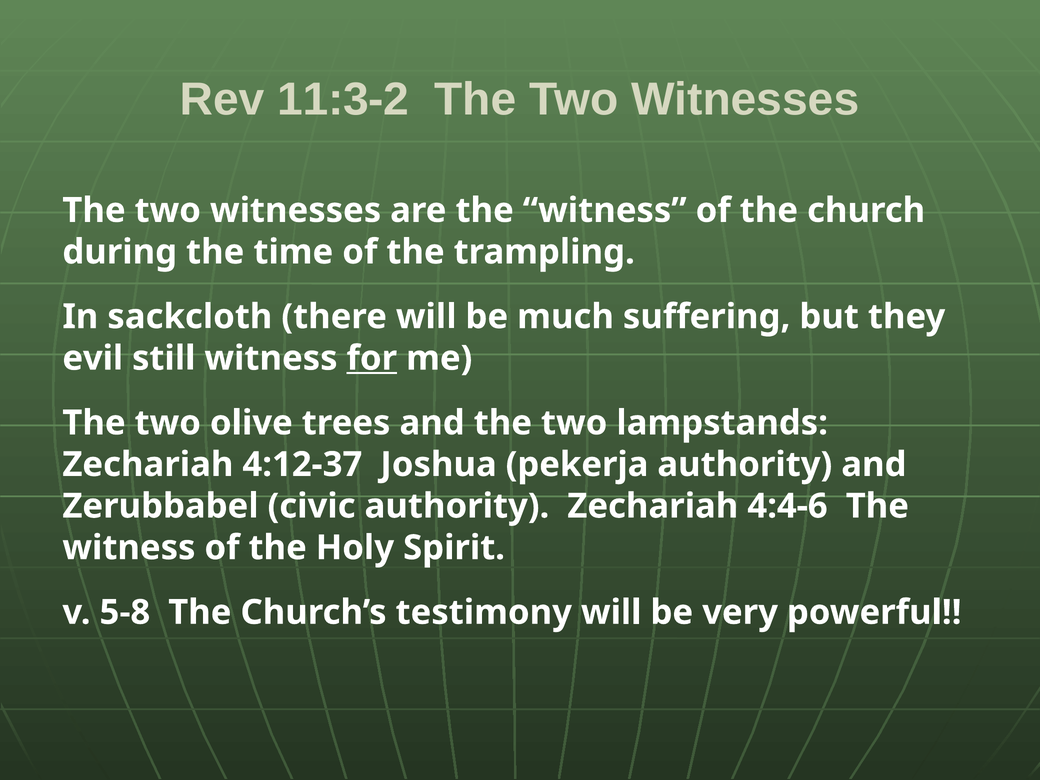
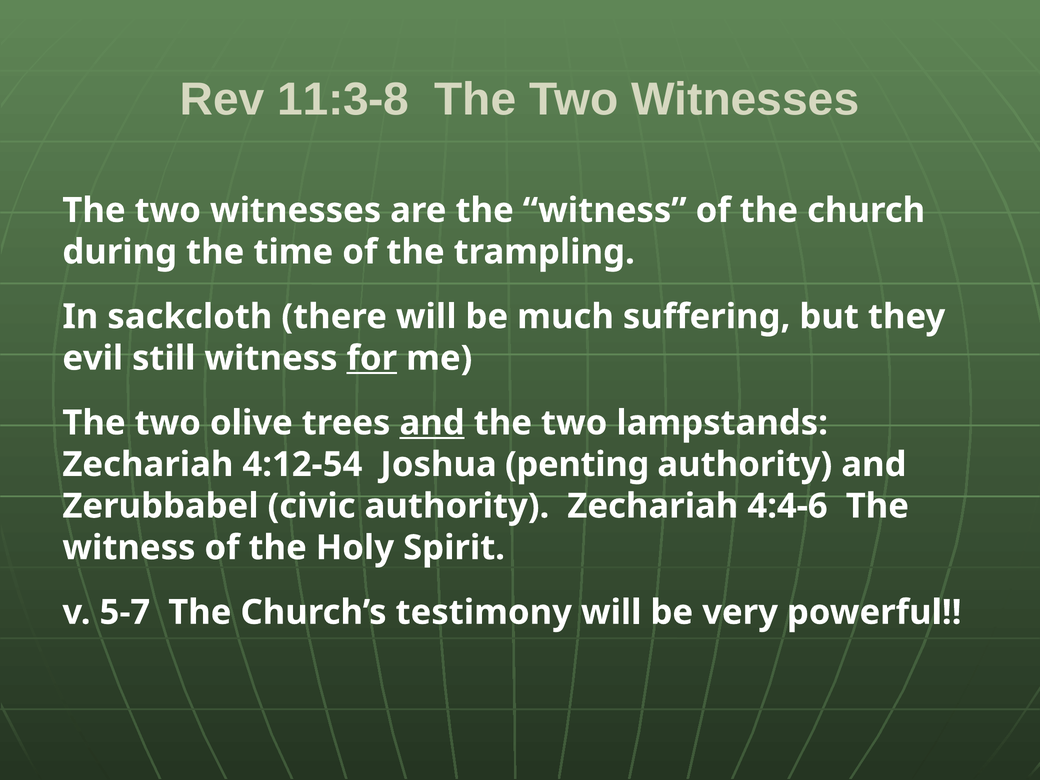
11:3-2: 11:3-2 -> 11:3-8
and at (432, 423) underline: none -> present
4:12-37: 4:12-37 -> 4:12-54
pekerja: pekerja -> penting
5-8: 5-8 -> 5-7
